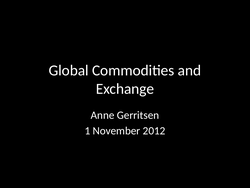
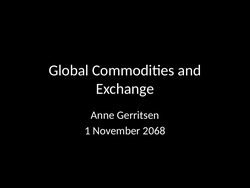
2012: 2012 -> 2068
